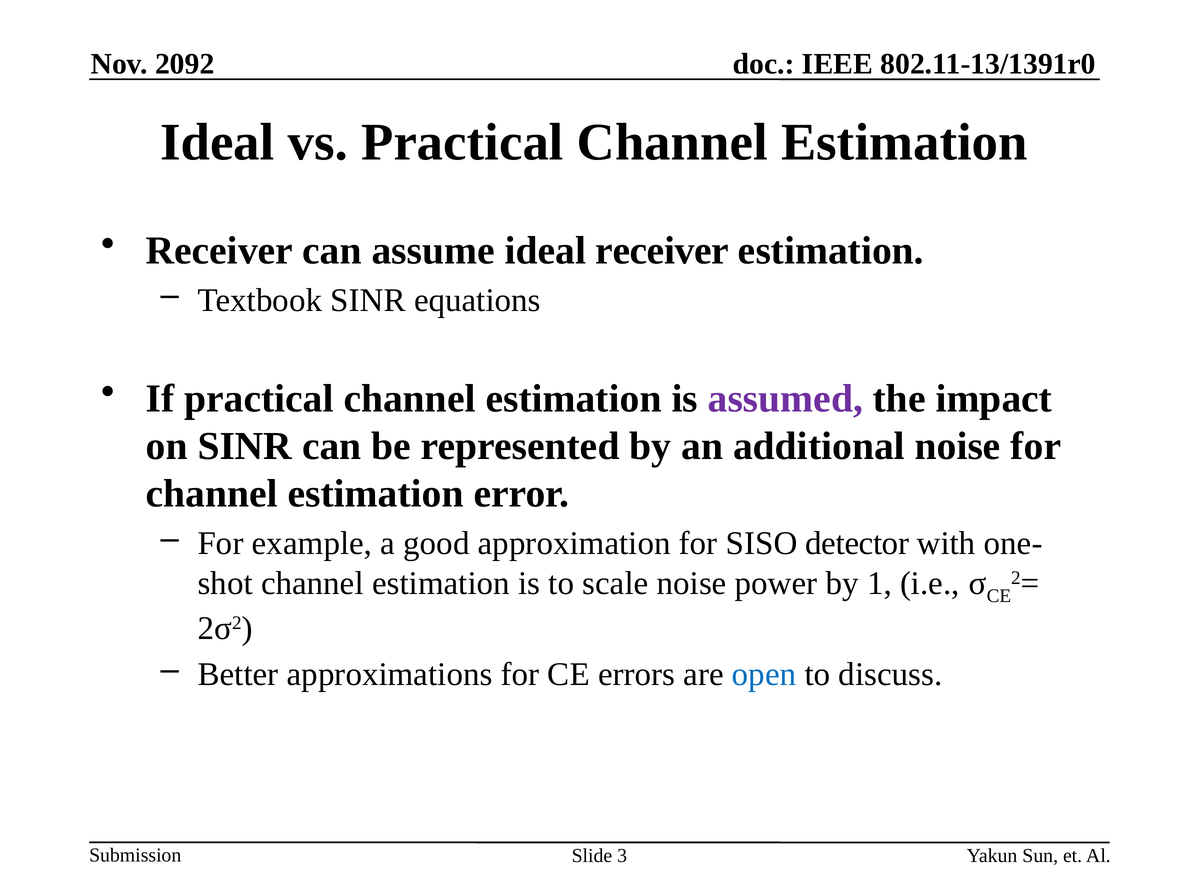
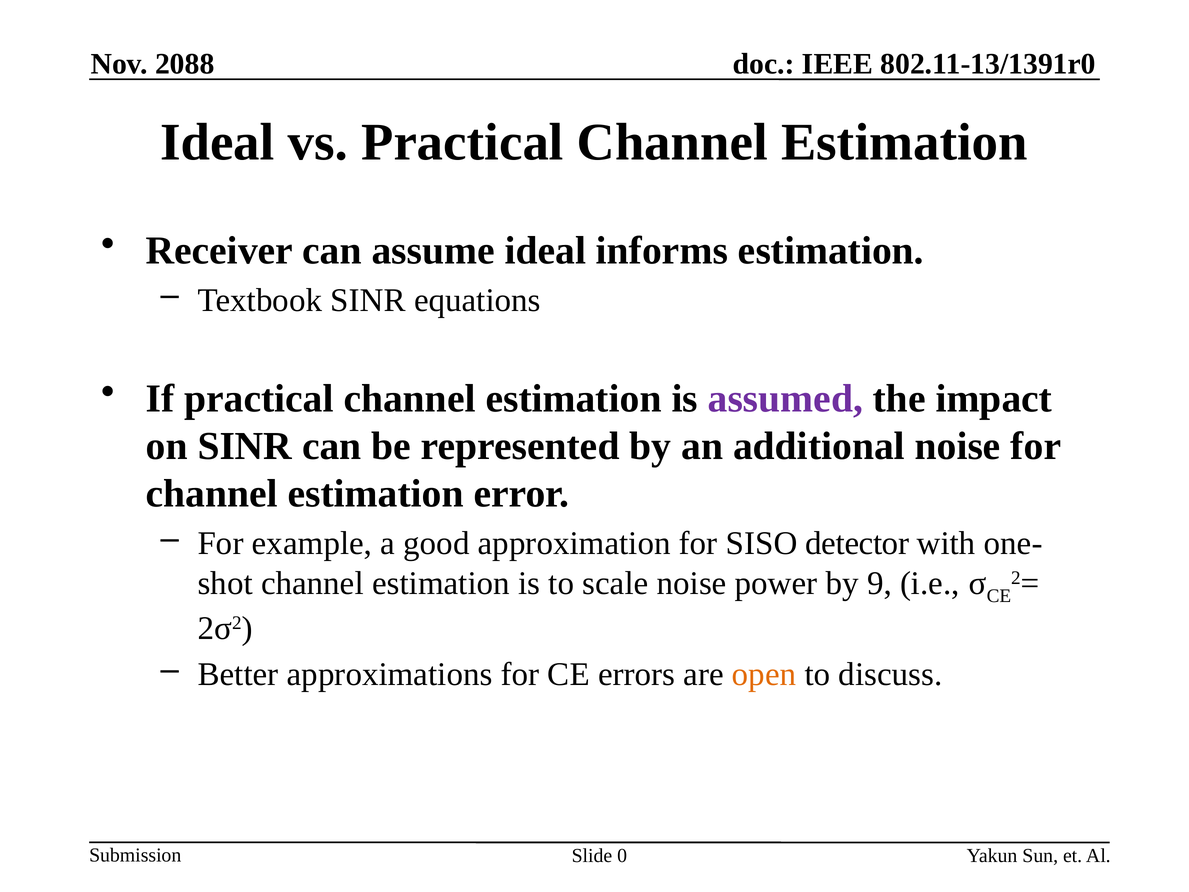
2092: 2092 -> 2088
ideal receiver: receiver -> informs
1: 1 -> 9
open colour: blue -> orange
3: 3 -> 0
